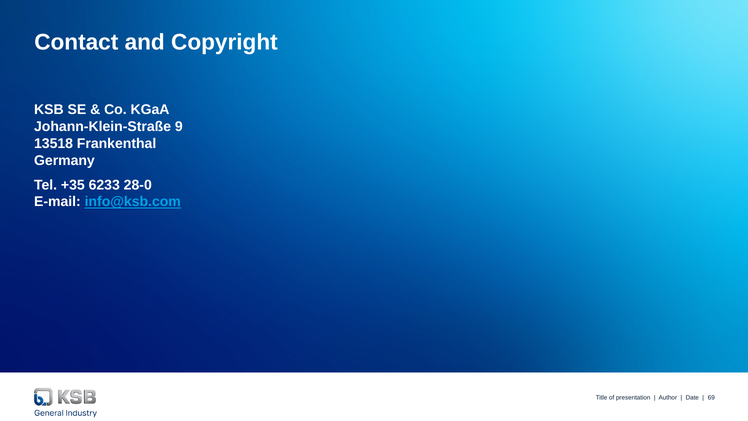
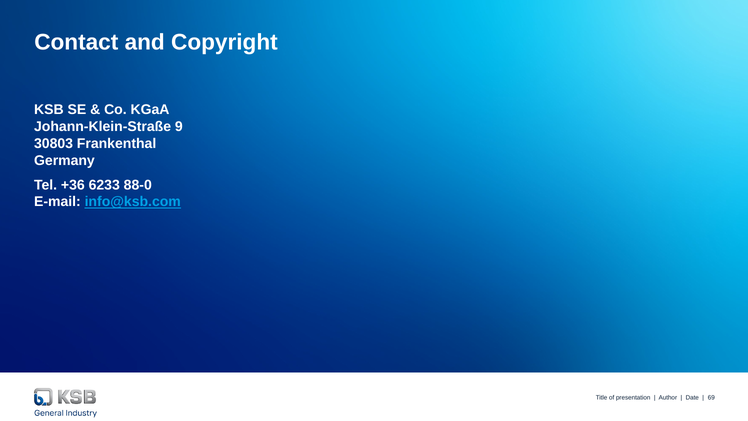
13518: 13518 -> 30803
+35: +35 -> +36
28-0: 28-0 -> 88-0
